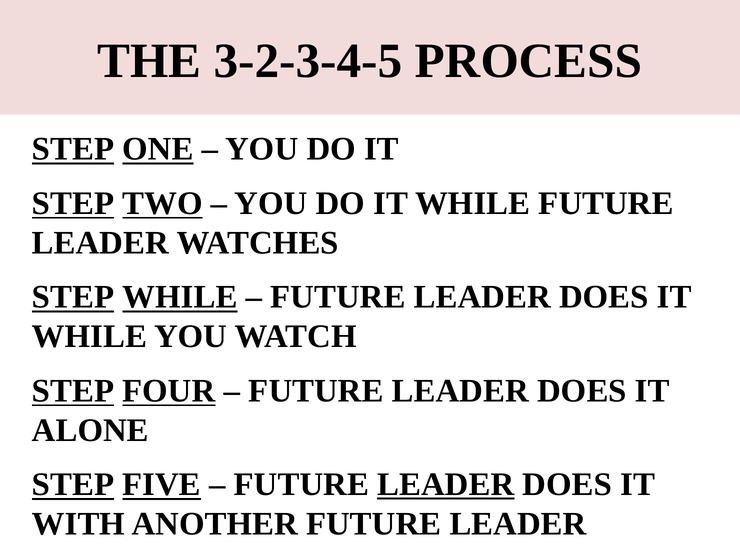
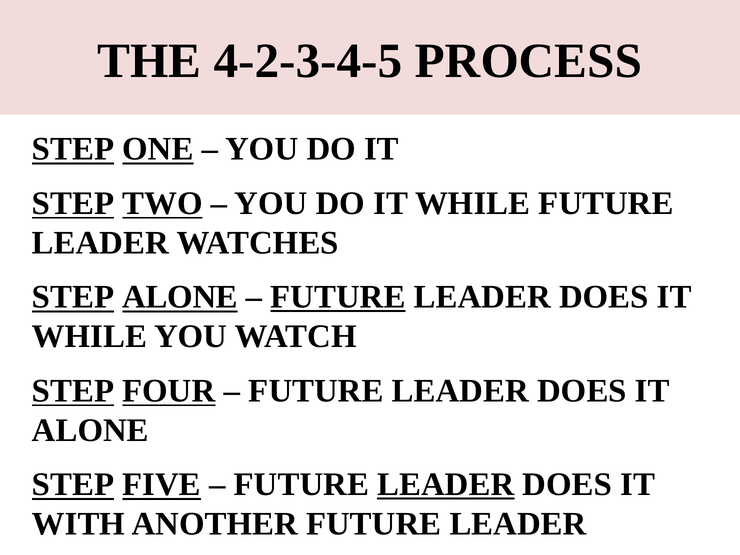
3-2-3-4-5: 3-2-3-4-5 -> 4-2-3-4-5
STEP WHILE: WHILE -> ALONE
FUTURE at (338, 297) underline: none -> present
